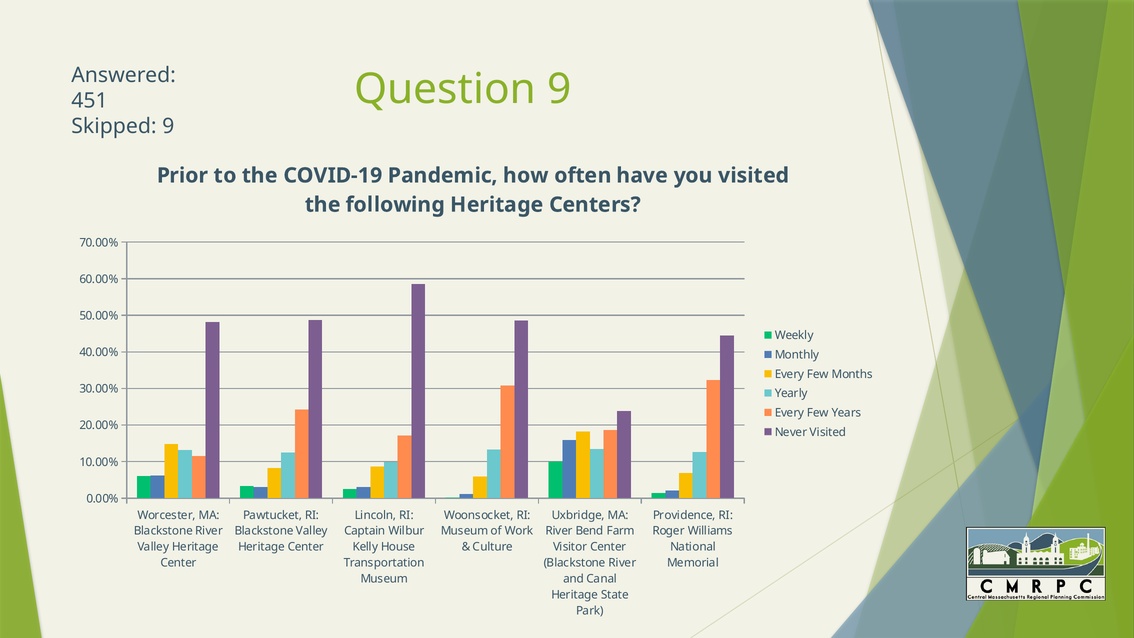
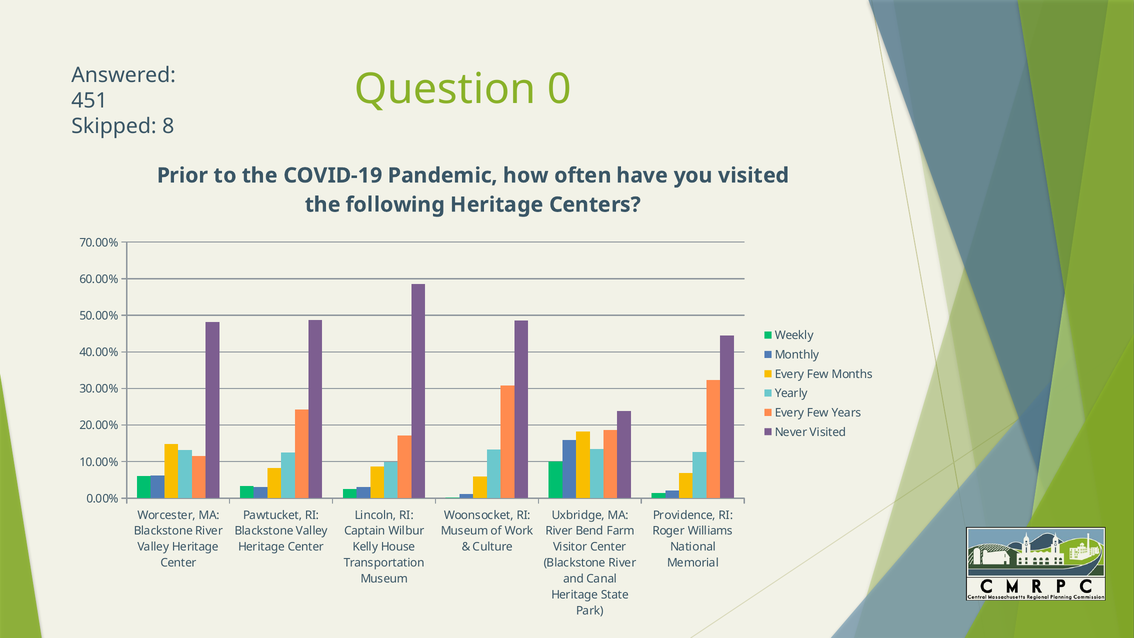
Question 9: 9 -> 0
Skipped 9: 9 -> 8
